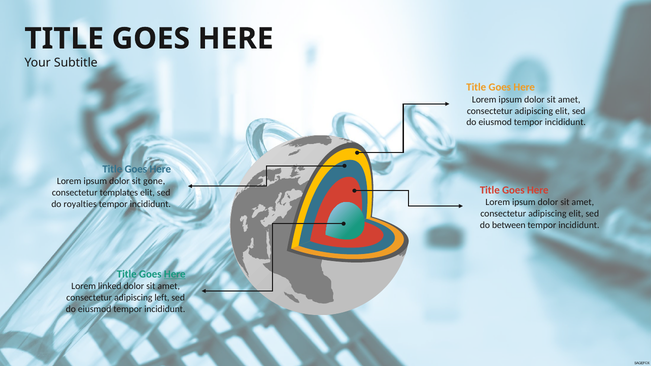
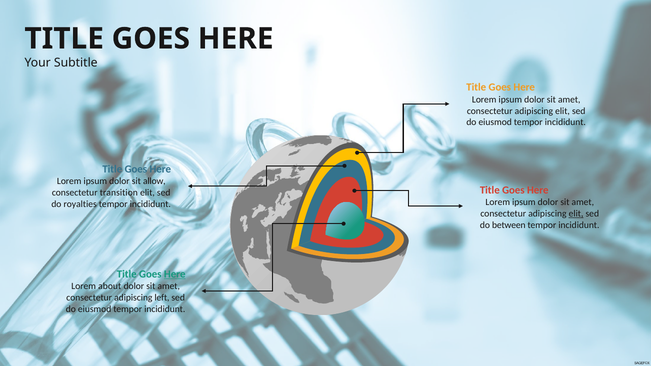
gone: gone -> allow
templates: templates -> transition
elit at (576, 214) underline: none -> present
linked: linked -> about
